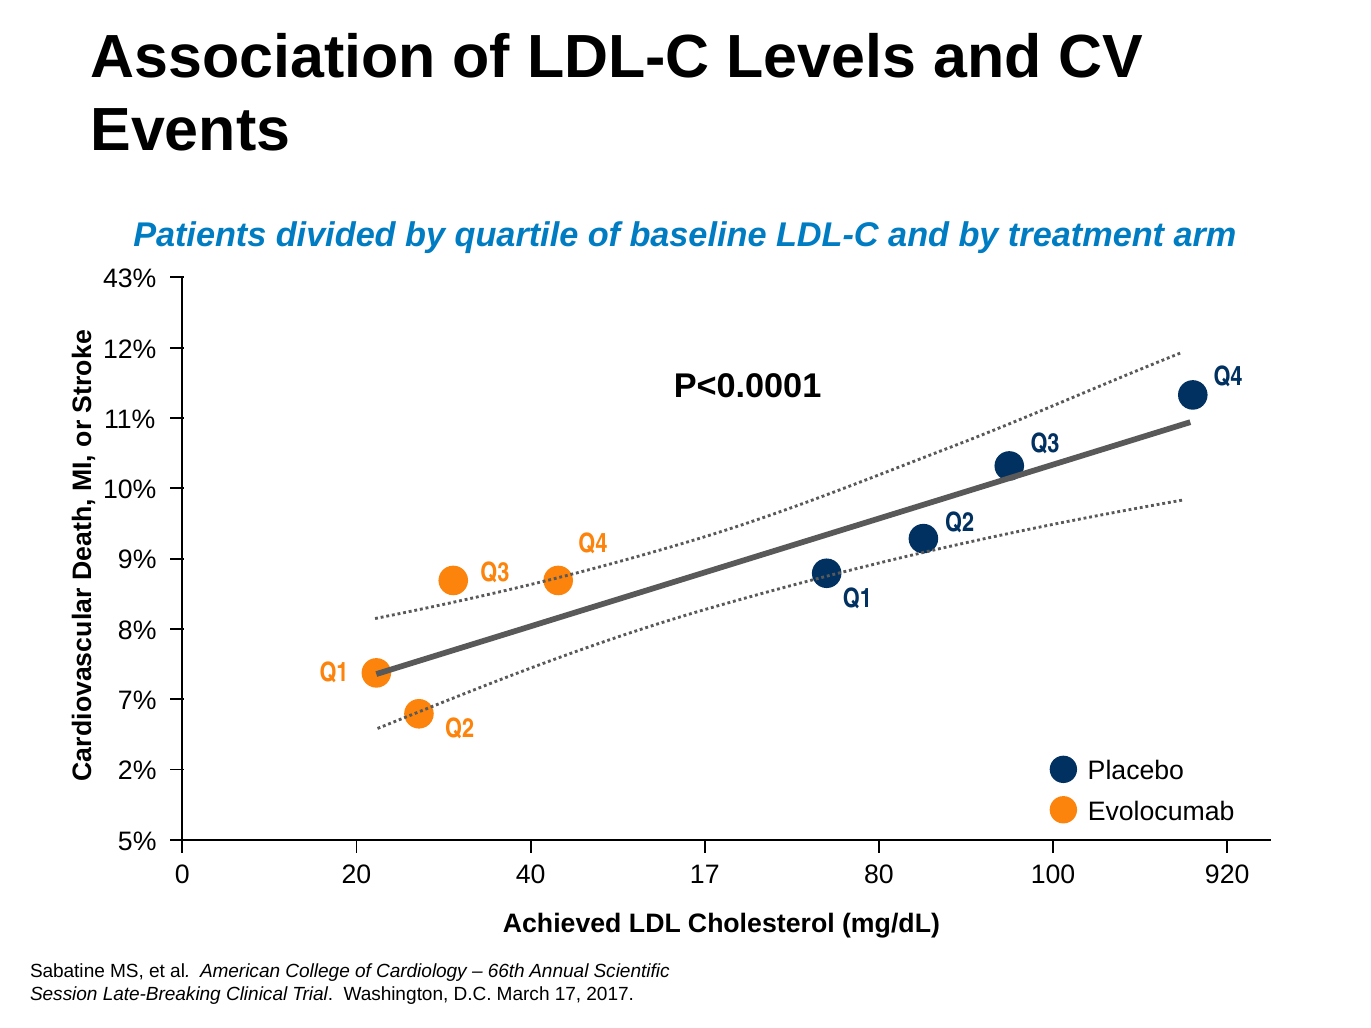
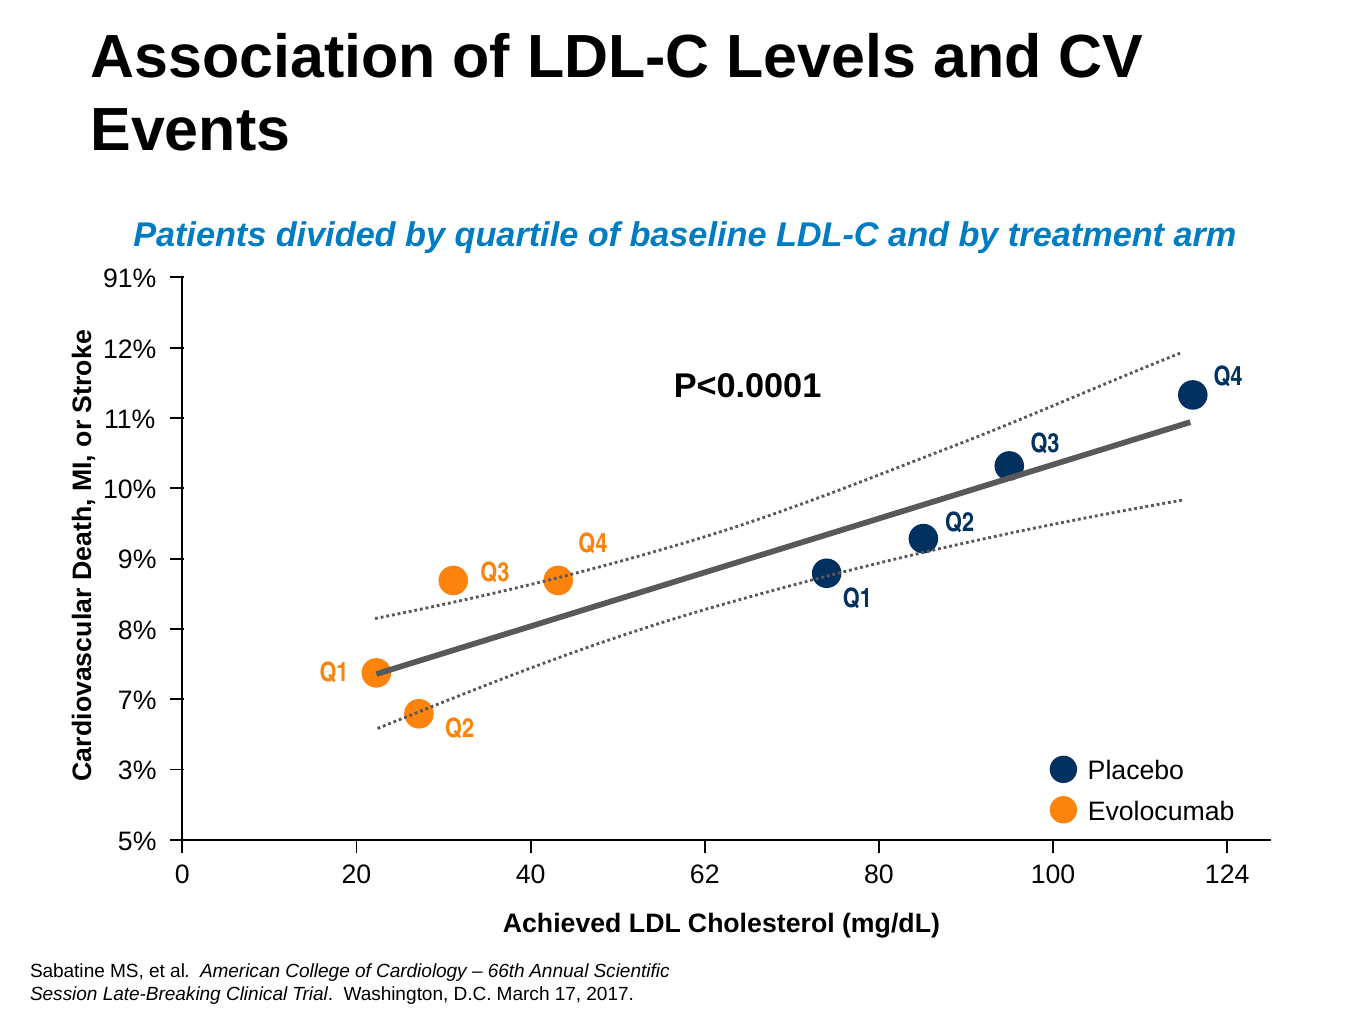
43%: 43% -> 91%
2%: 2% -> 3%
40 17: 17 -> 62
920: 920 -> 124
